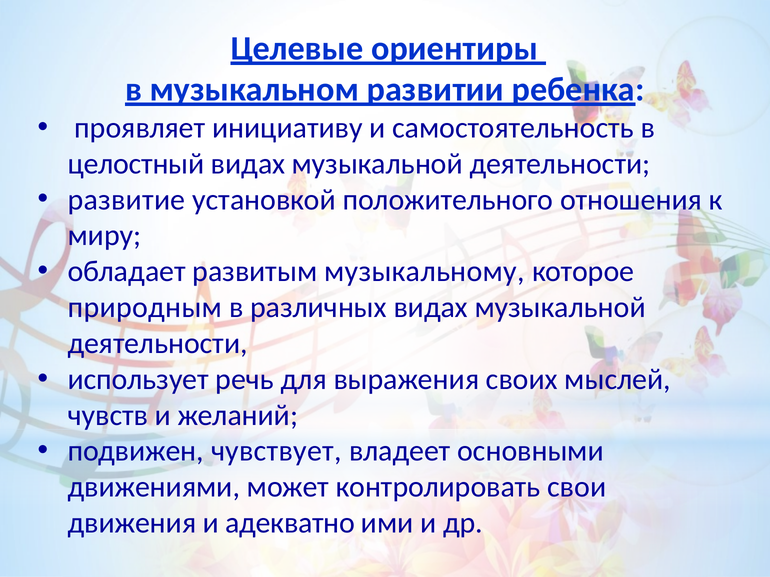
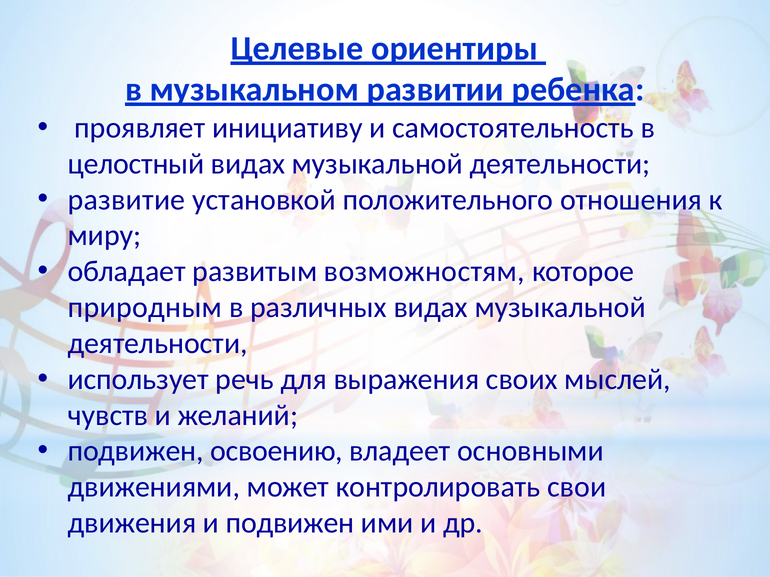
музыкальному: музыкальному -> возможностям
чувствует: чувствует -> освоению
и адекватно: адекватно -> подвижен
